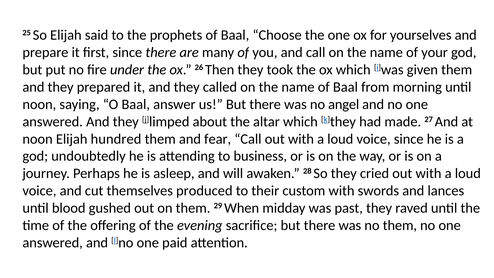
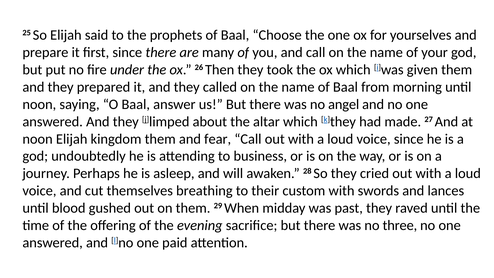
hundred: hundred -> kingdom
produced: produced -> breathing
no them: them -> three
